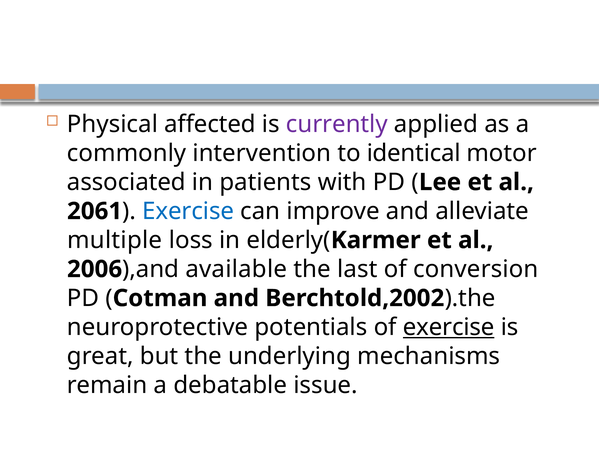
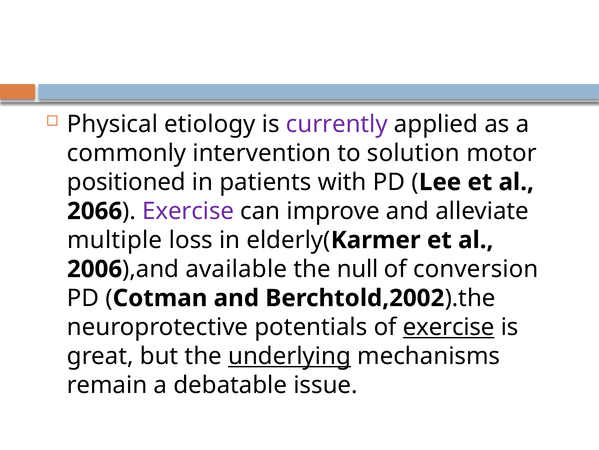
affected: affected -> etiology
identical: identical -> solution
associated: associated -> positioned
2061: 2061 -> 2066
Exercise at (188, 211) colour: blue -> purple
last: last -> null
underlying underline: none -> present
